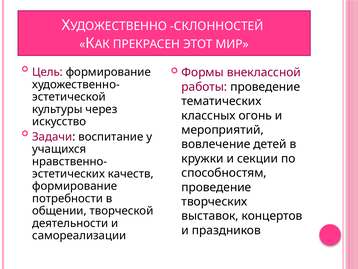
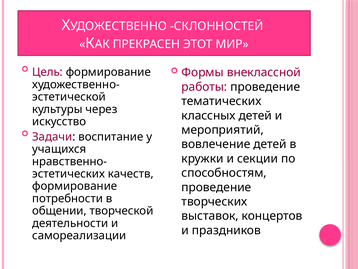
классных огонь: огонь -> детей
